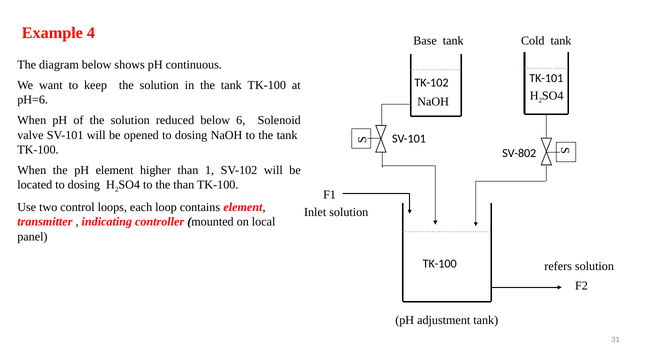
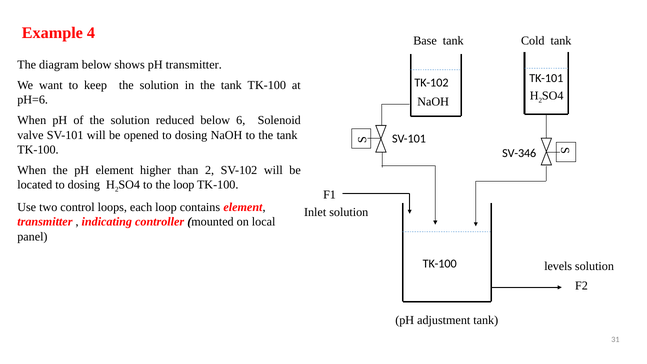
pH continuous: continuous -> transmitter
SV-802: SV-802 -> SV-346
than 1: 1 -> 2
the than: than -> loop
refers: refers -> levels
